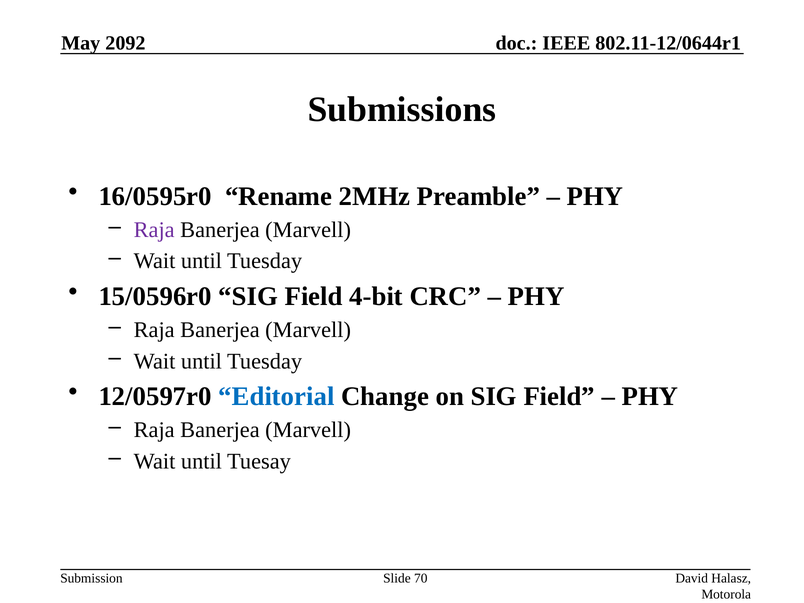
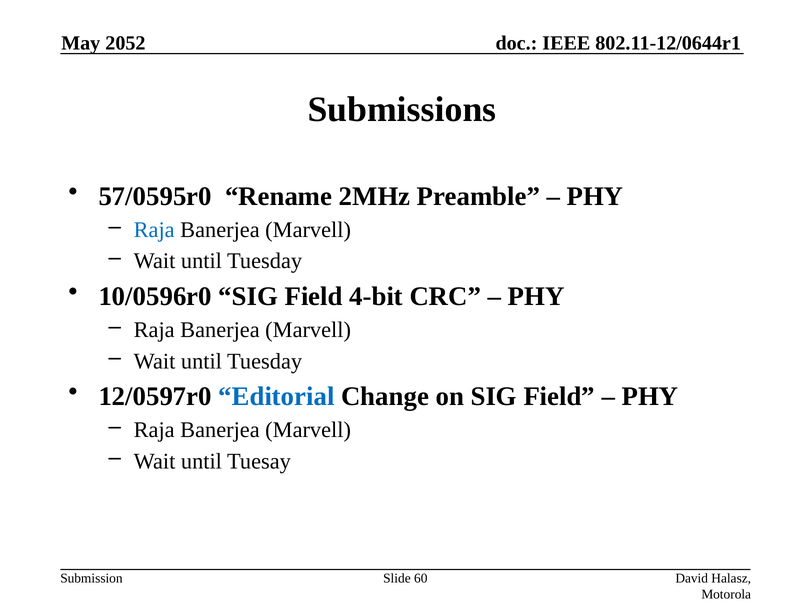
2092: 2092 -> 2052
16/0595r0: 16/0595r0 -> 57/0595r0
Raja at (154, 230) colour: purple -> blue
15/0596r0: 15/0596r0 -> 10/0596r0
70: 70 -> 60
